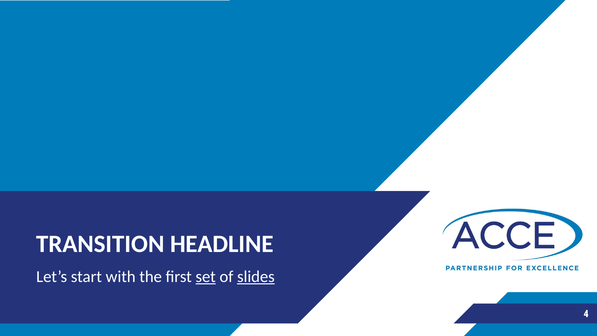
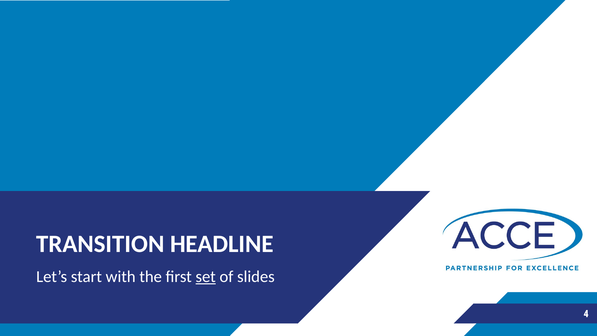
slides underline: present -> none
